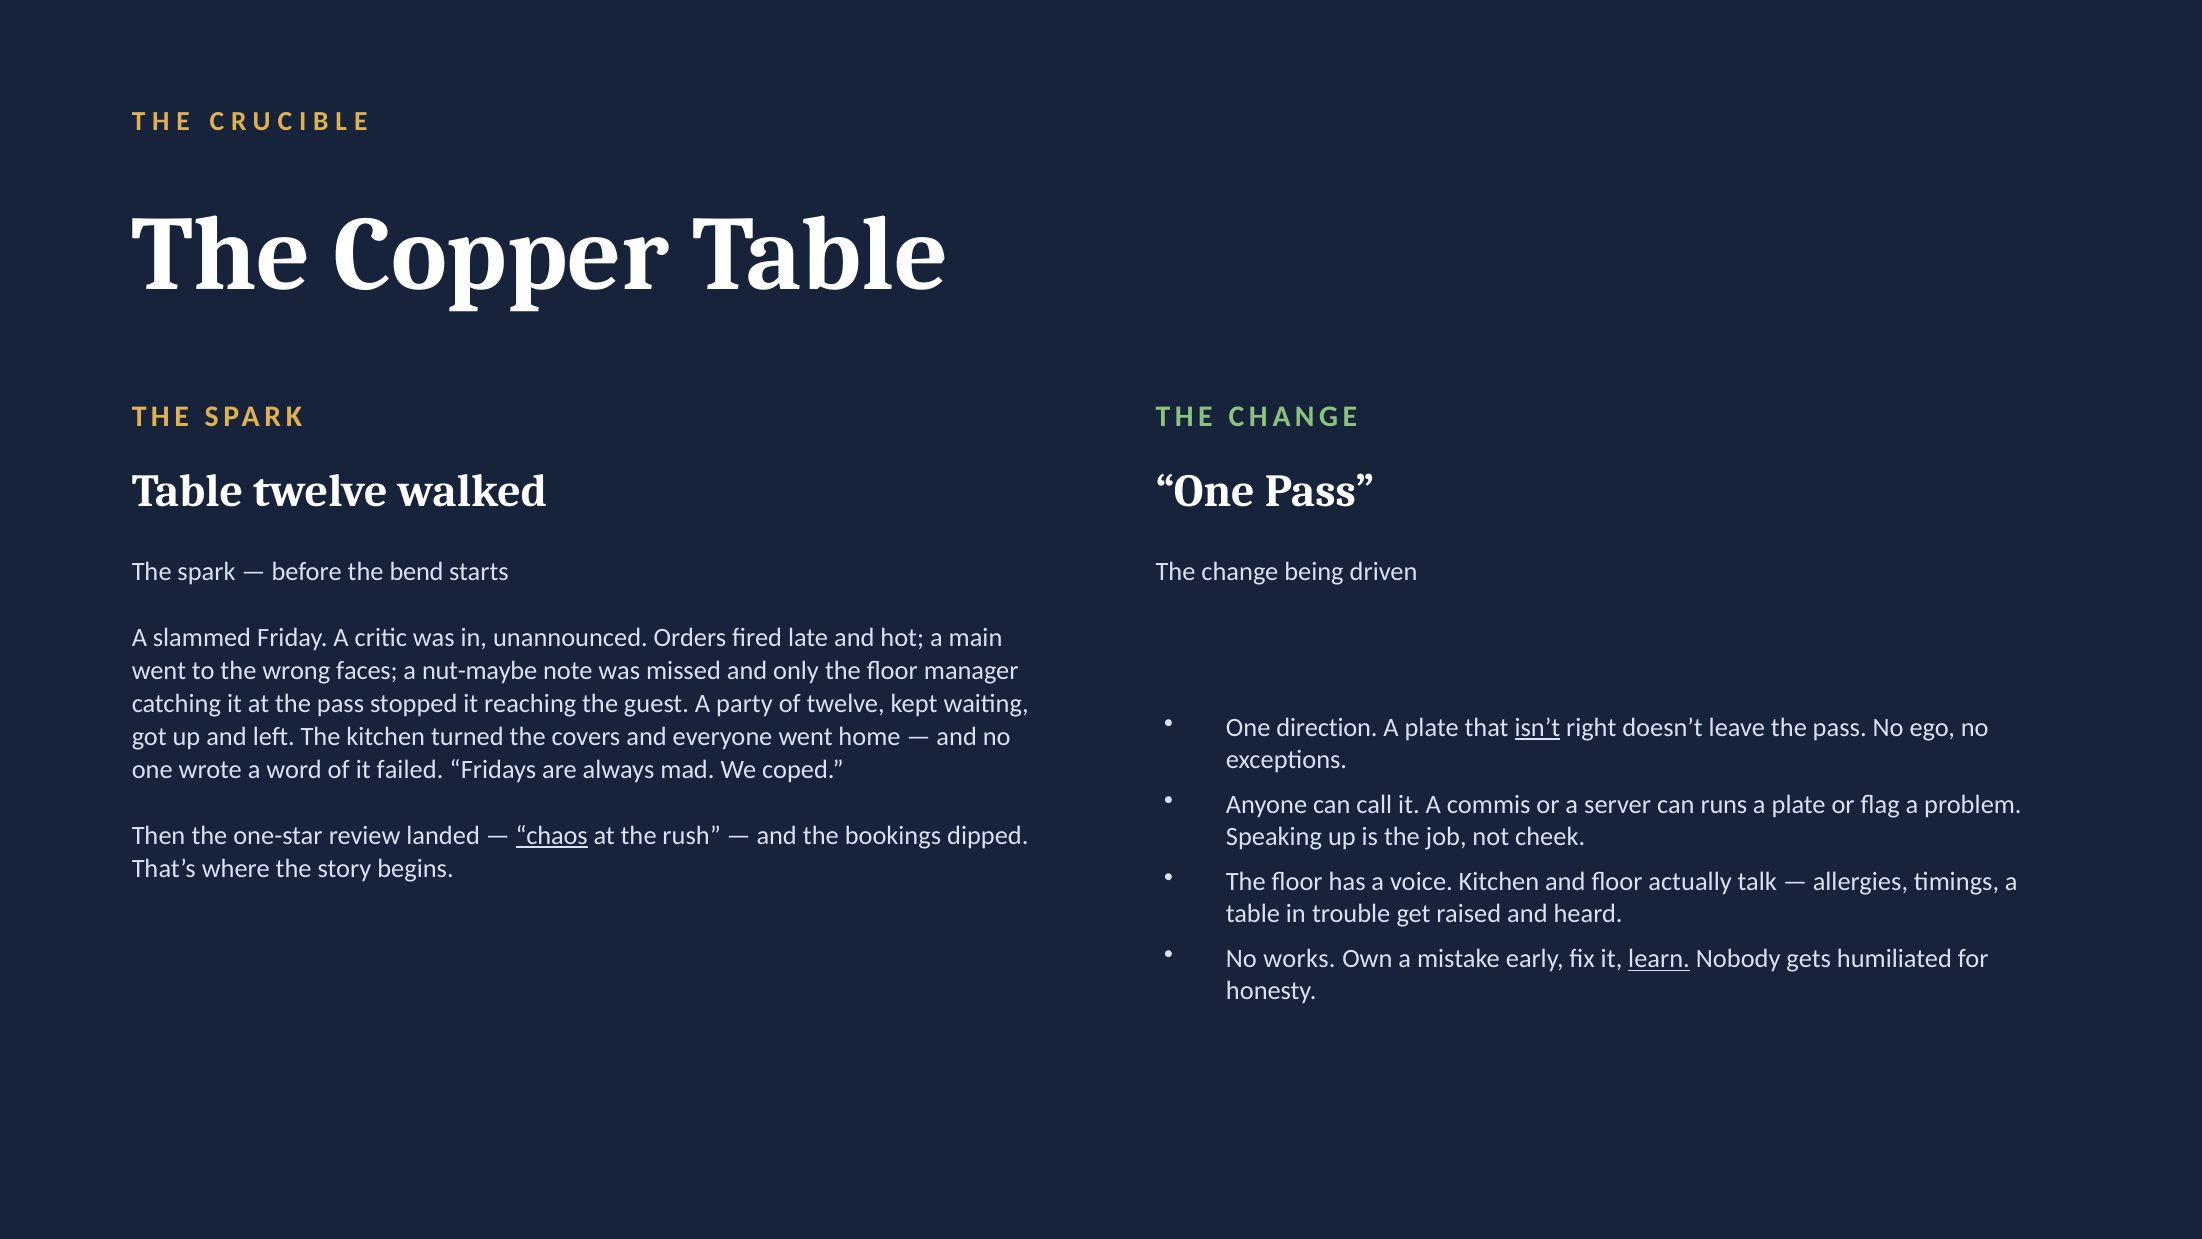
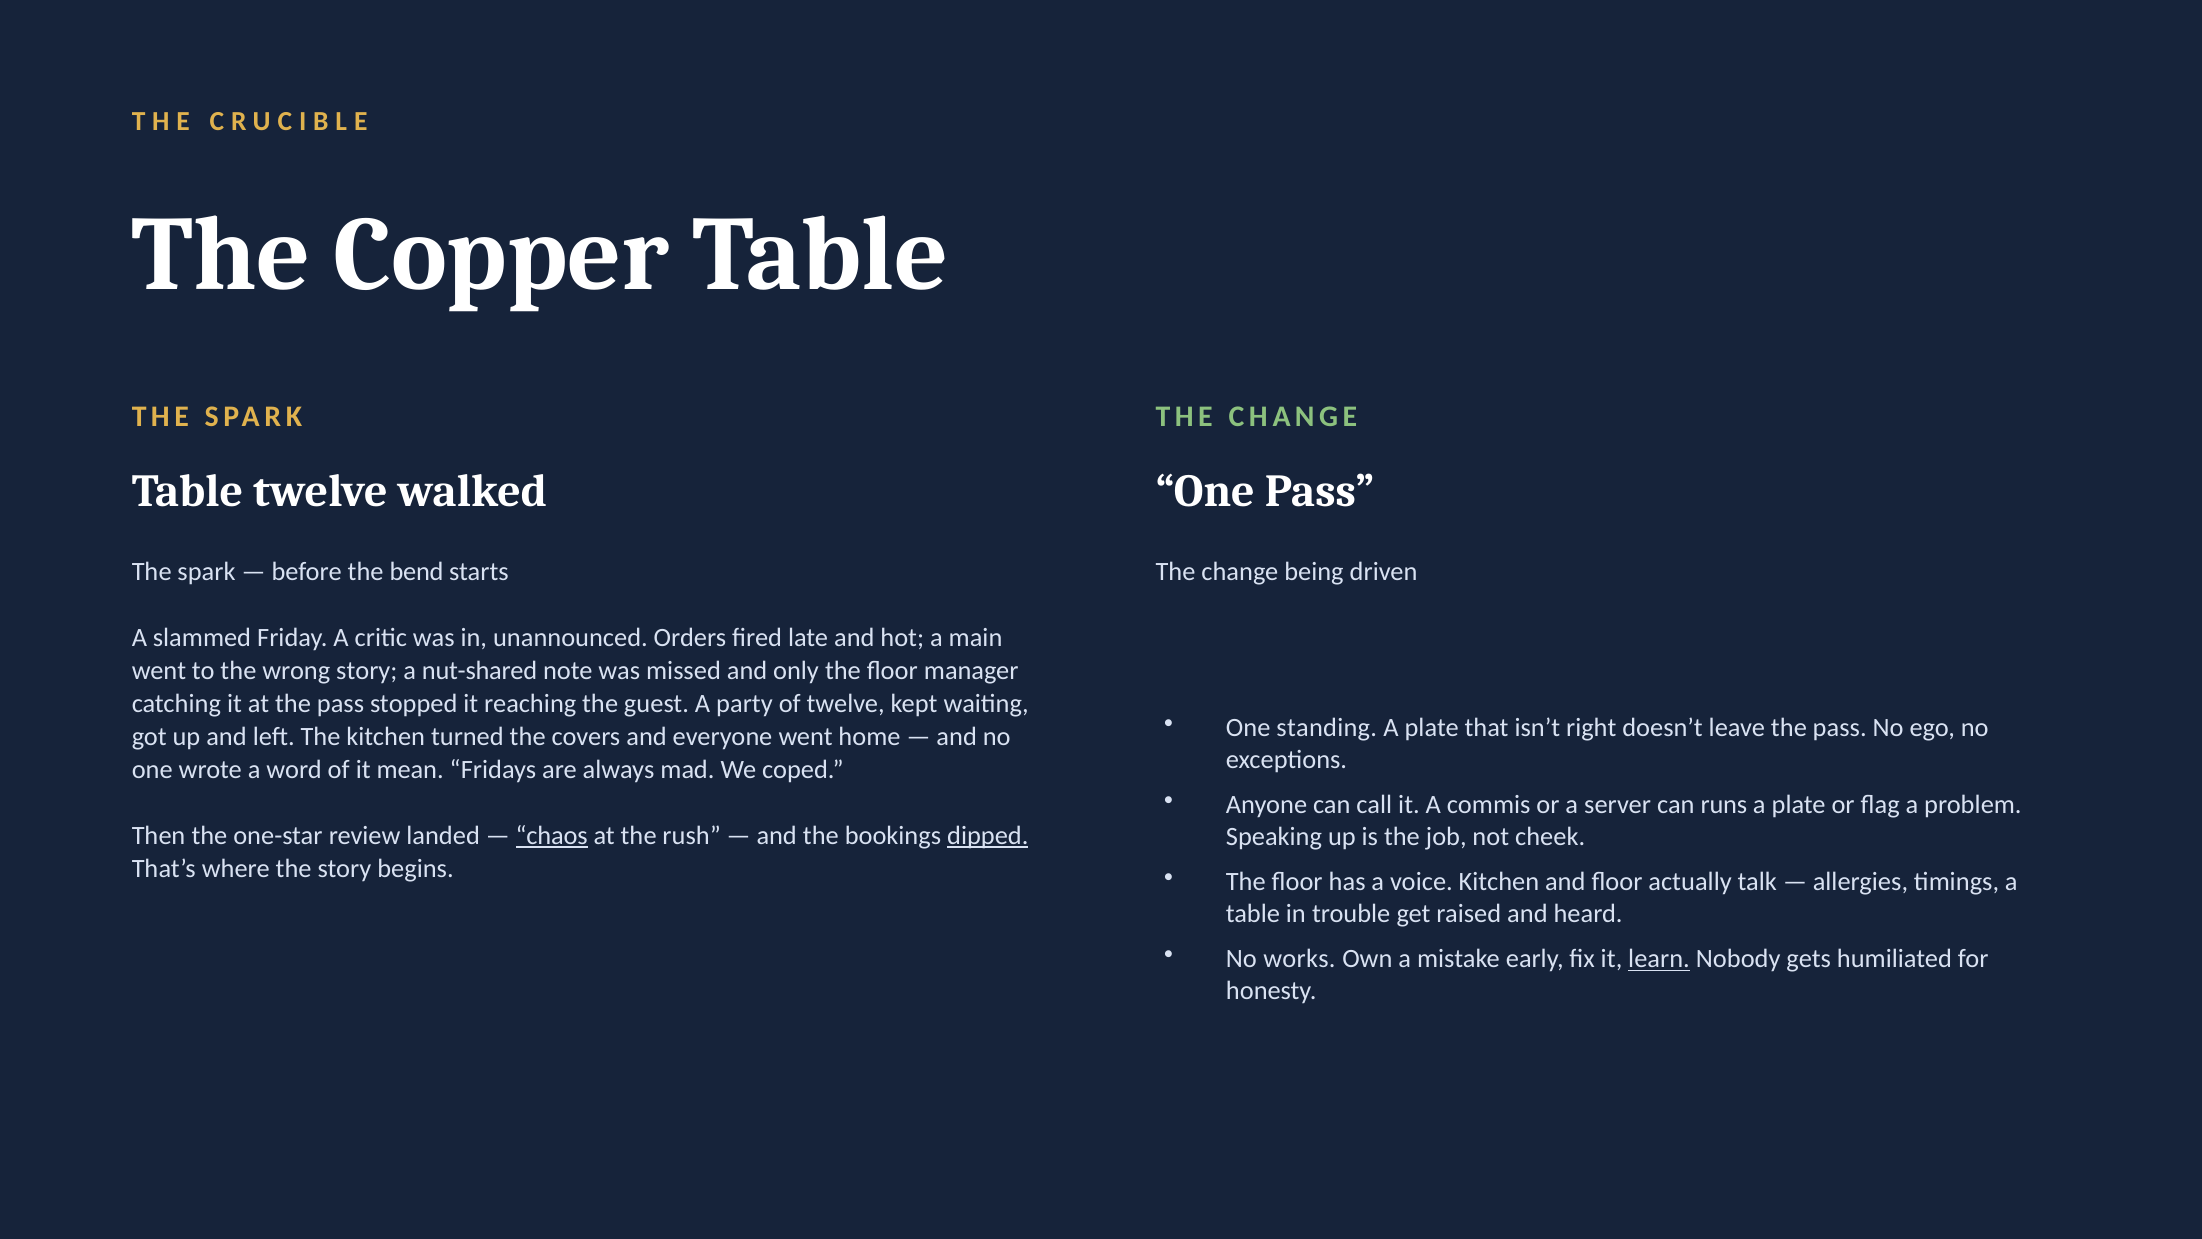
wrong faces: faces -> story
nut-maybe: nut-maybe -> nut-shared
direction: direction -> standing
isn’t underline: present -> none
failed: failed -> mean
dipped underline: none -> present
